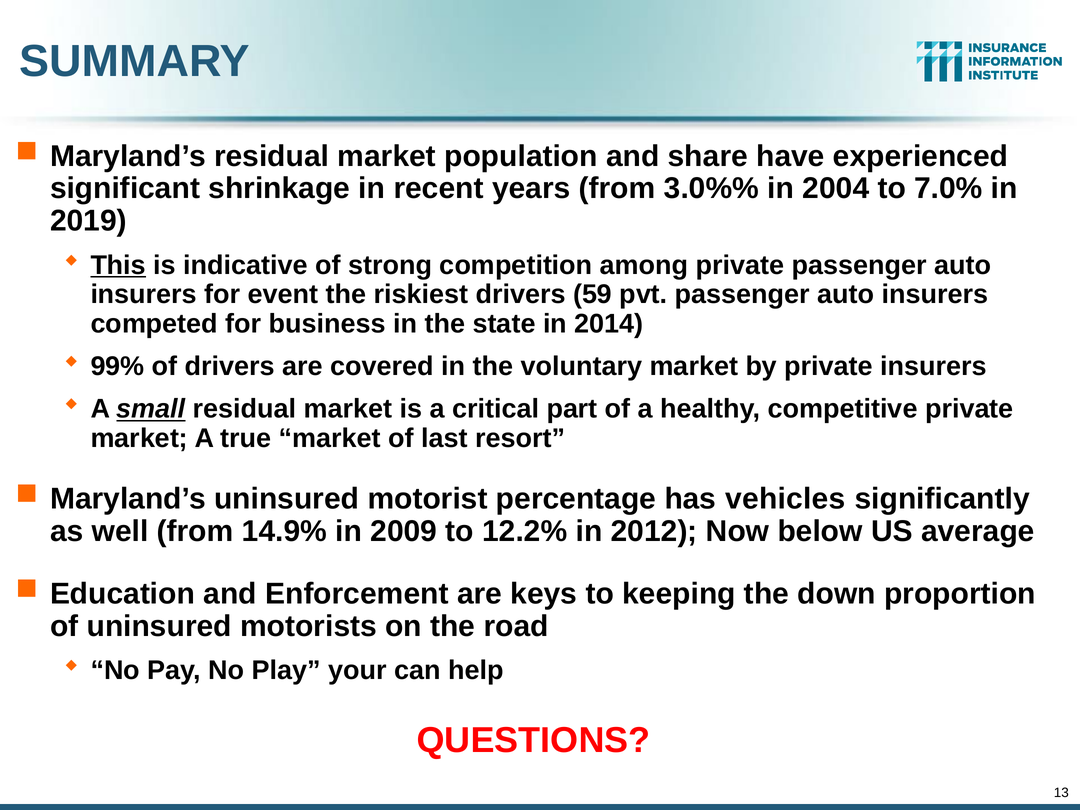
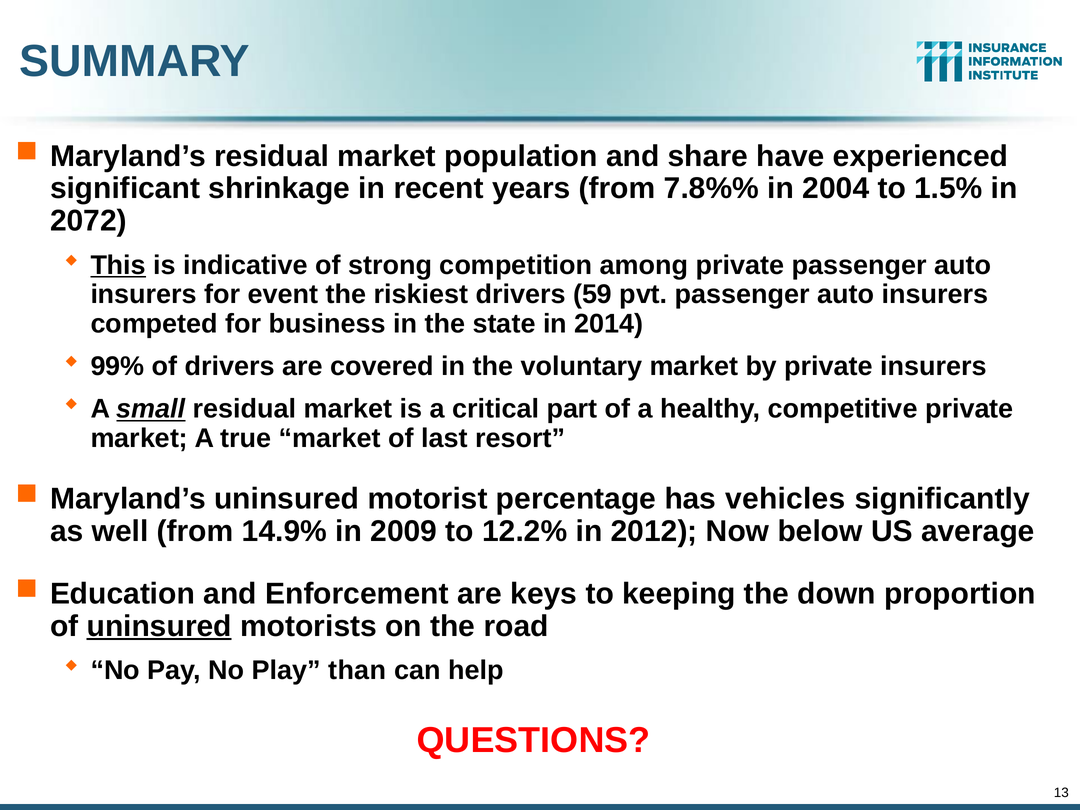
3.0%%: 3.0%% -> 7.8%%
7.0%: 7.0% -> 1.5%
2019: 2019 -> 2072
uninsured at (159, 626) underline: none -> present
your: your -> than
